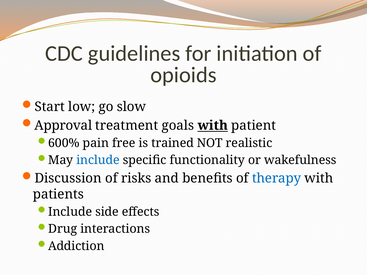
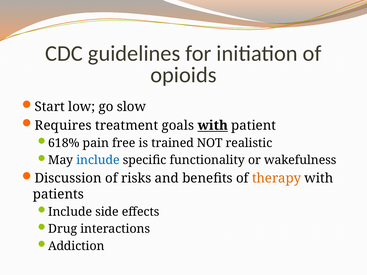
Approval: Approval -> Requires
600%: 600% -> 618%
therapy colour: blue -> orange
